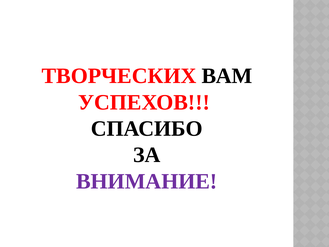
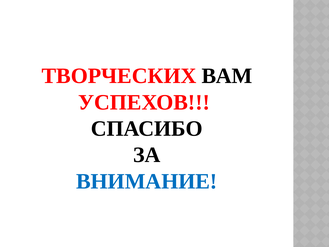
ВНИМАНИЕ colour: purple -> blue
